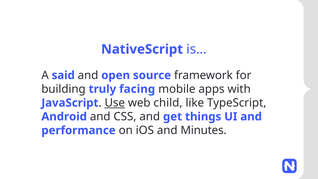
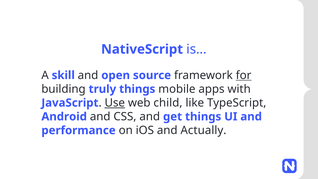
said: said -> skill
for underline: none -> present
truly facing: facing -> things
Minutes: Minutes -> Actually
